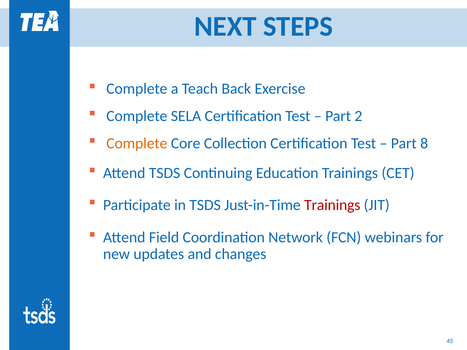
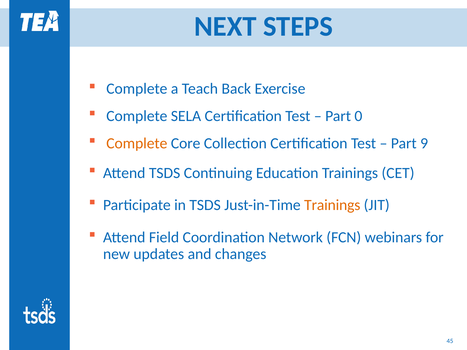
2: 2 -> 0
8: 8 -> 9
Trainings at (332, 205) colour: red -> orange
